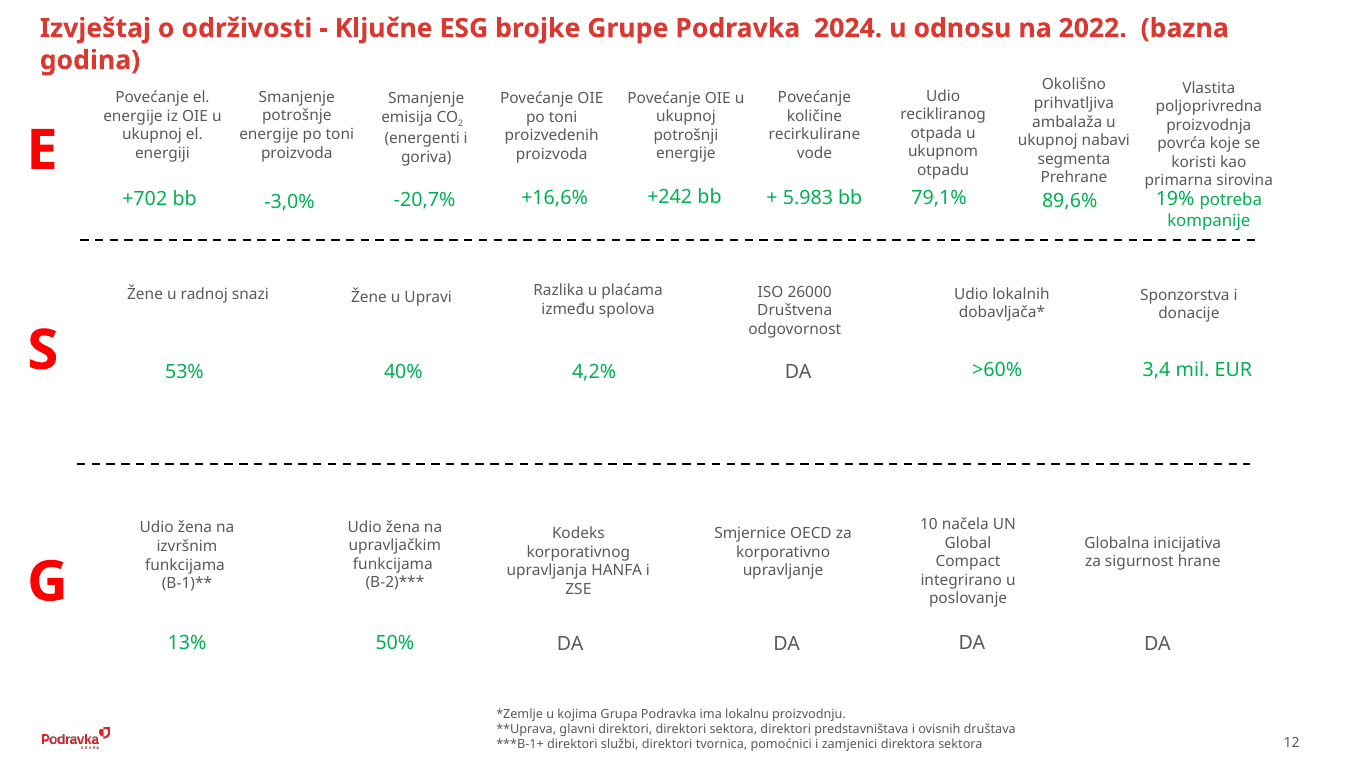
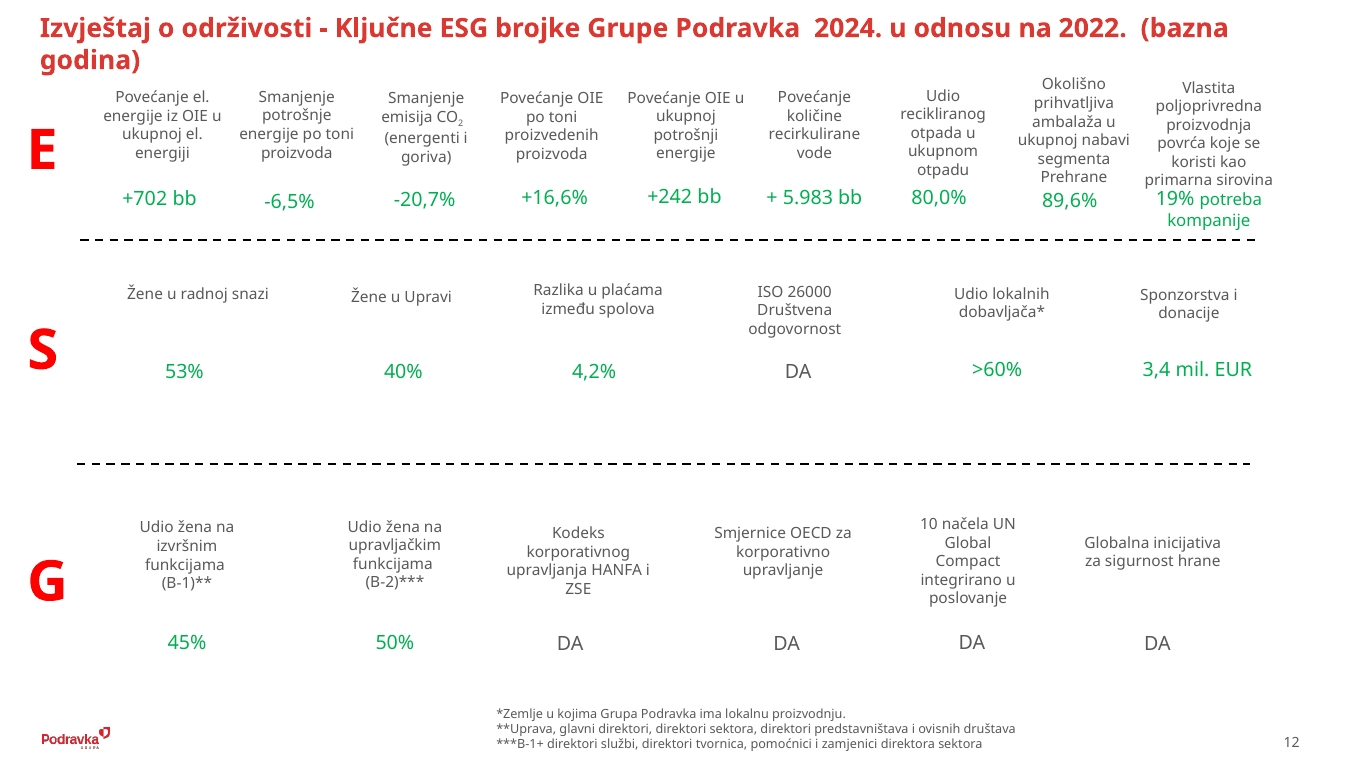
79,1%: 79,1% -> 80,0%
-3,0%: -3,0% -> -6,5%
13%: 13% -> 45%
